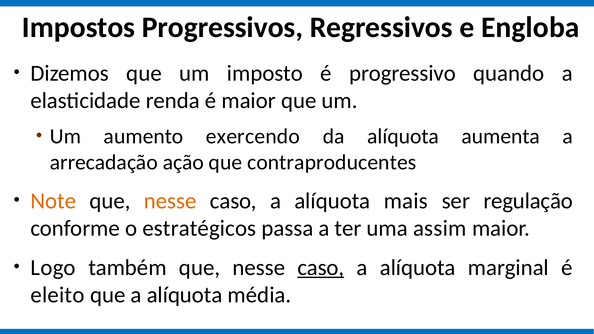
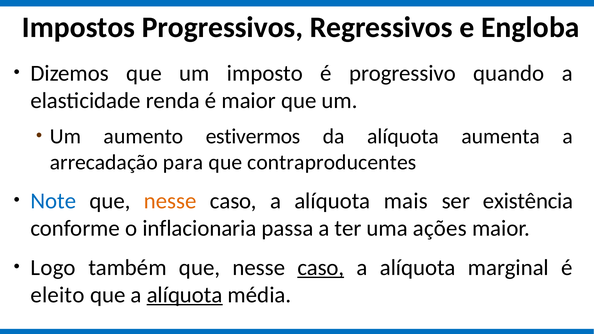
exercendo: exercendo -> estivermos
ação: ação -> para
Note colour: orange -> blue
regulação: regulação -> existência
estratégicos: estratégicos -> inflacionaria
assim: assim -> ações
alíquota at (185, 295) underline: none -> present
